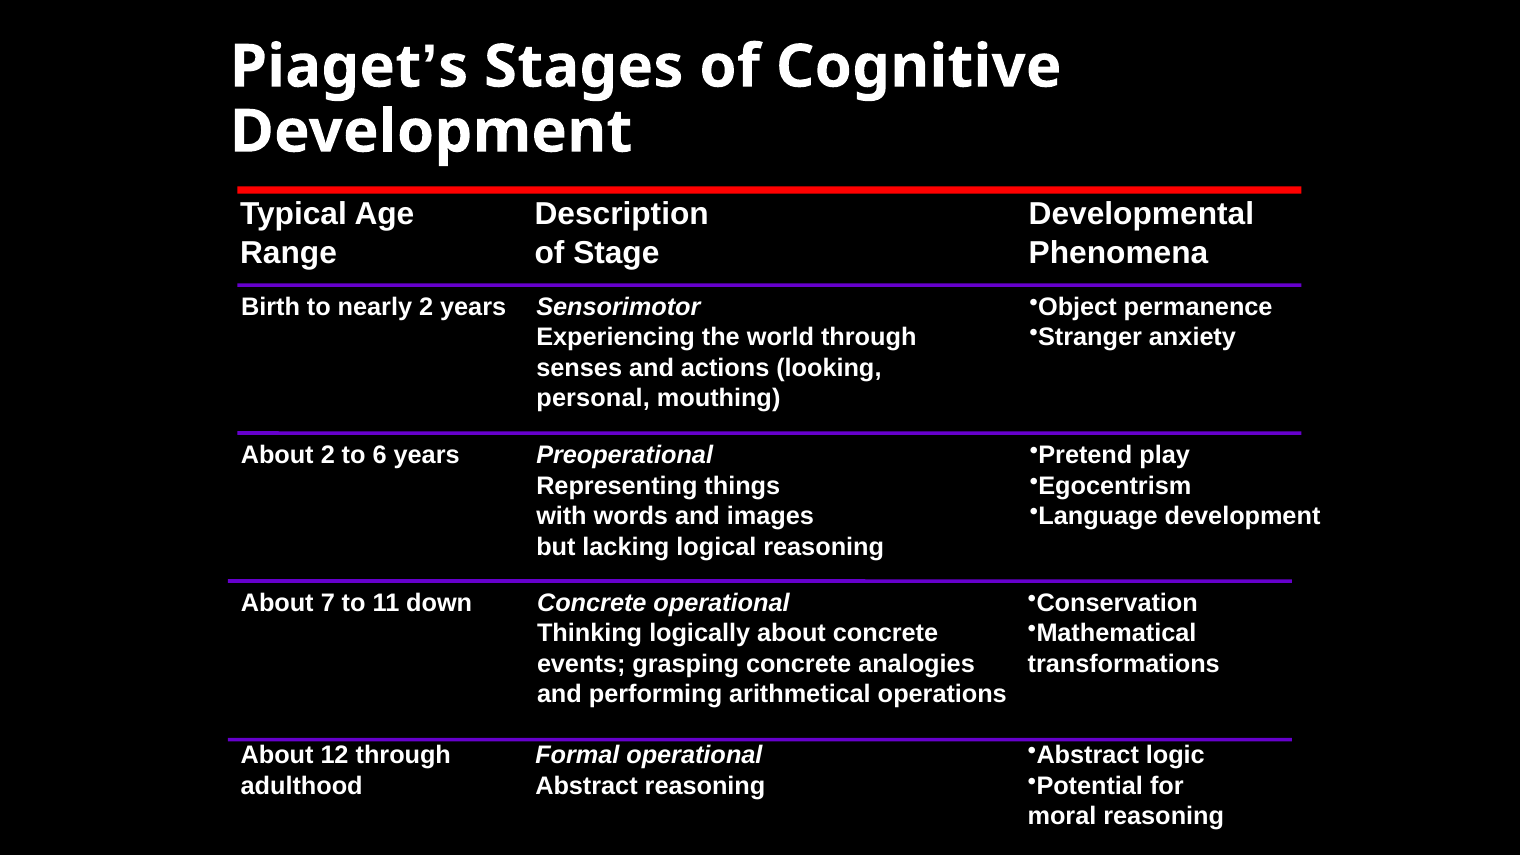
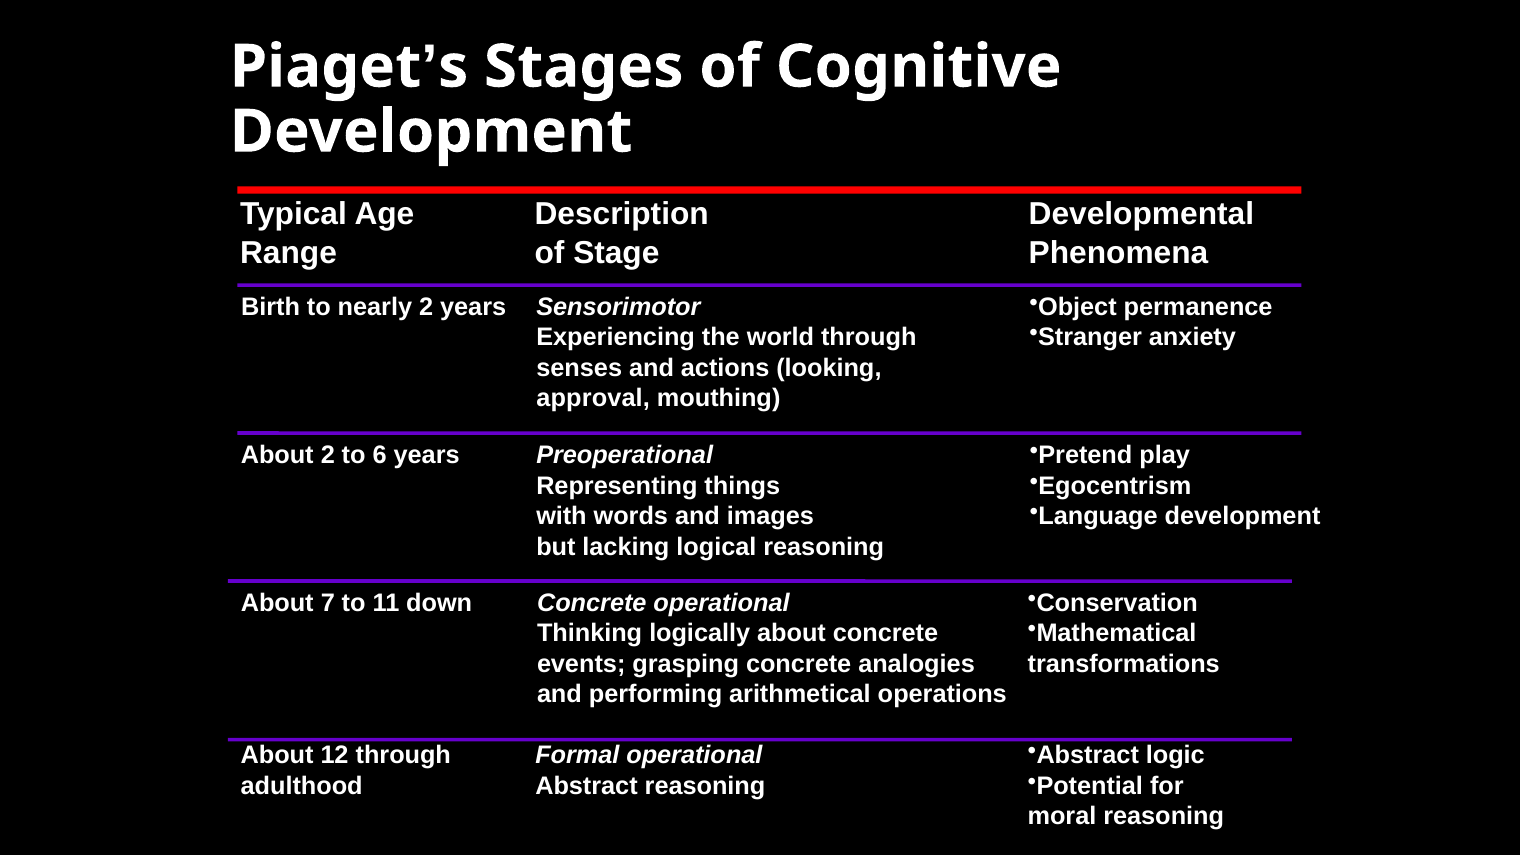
personal: personal -> approval
